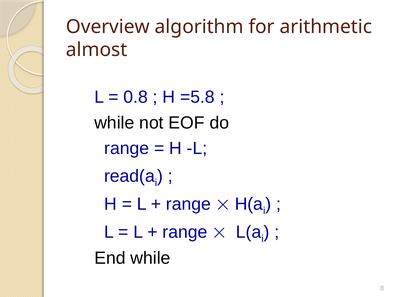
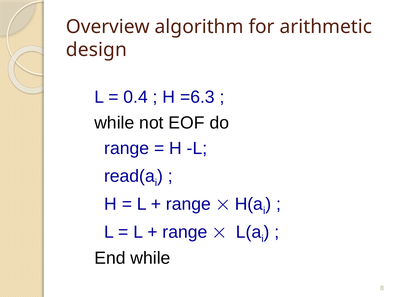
almost: almost -> design
0.8: 0.8 -> 0.4
=5.8: =5.8 -> =6.3
